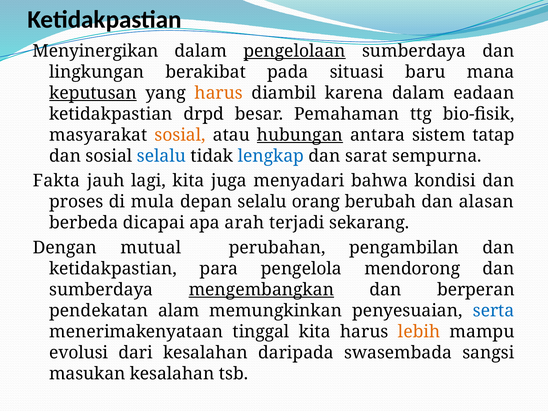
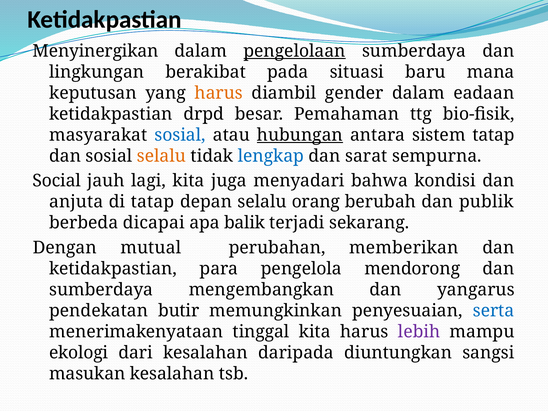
keputusan underline: present -> none
karena: karena -> gender
sosial at (180, 135) colour: orange -> blue
selalu at (161, 156) colour: blue -> orange
Fakta: Fakta -> Social
proses: proses -> anjuta
di mula: mula -> tatap
alasan: alasan -> publik
arah: arah -> balik
pengambilan: pengambilan -> memberikan
mengembangkan underline: present -> none
berperan: berperan -> yangarus
alam: alam -> butir
lebih colour: orange -> purple
evolusi: evolusi -> ekologi
swasembada: swasembada -> diuntungkan
